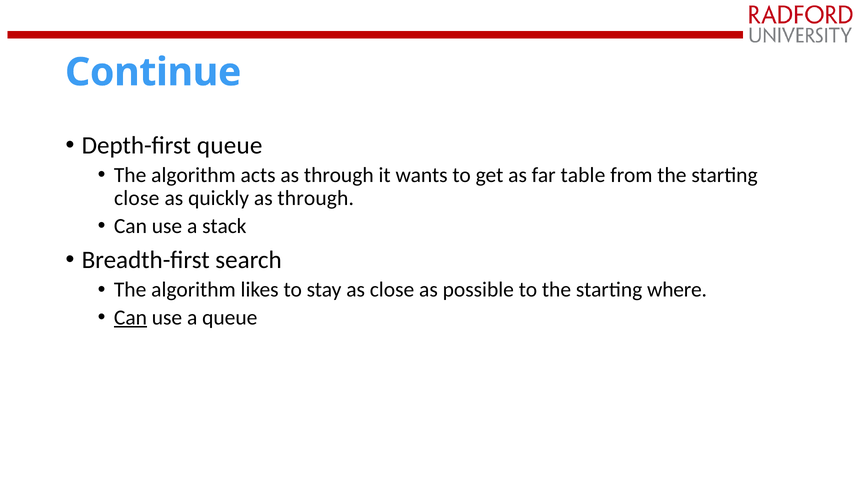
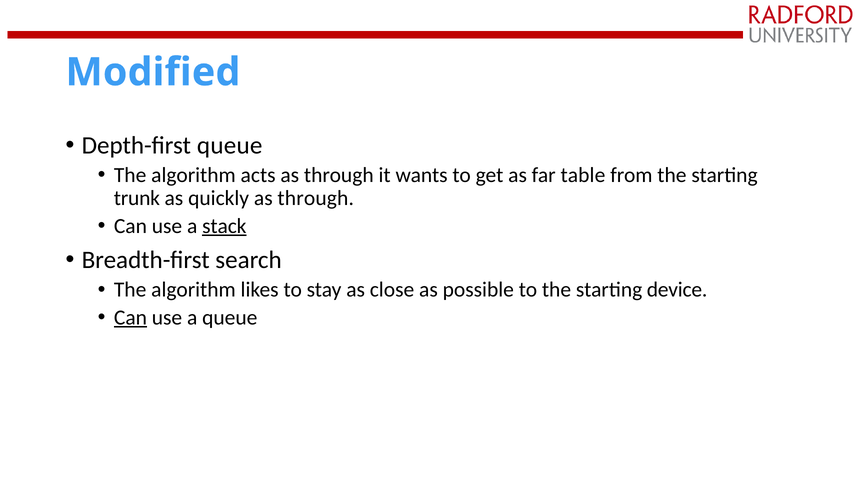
Continue: Continue -> Modified
close at (137, 198): close -> trunk
stack underline: none -> present
where: where -> device
